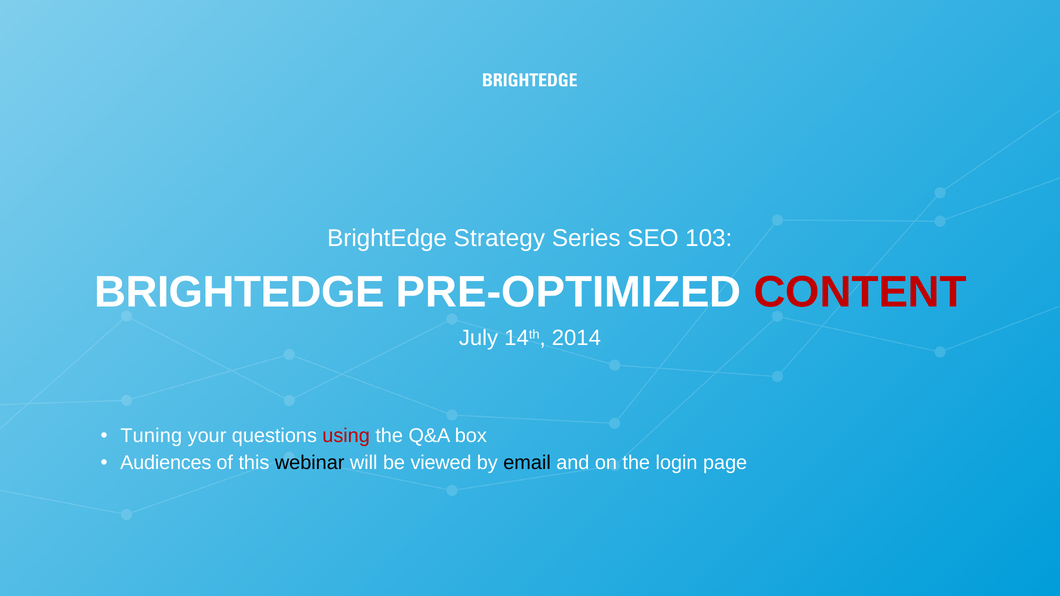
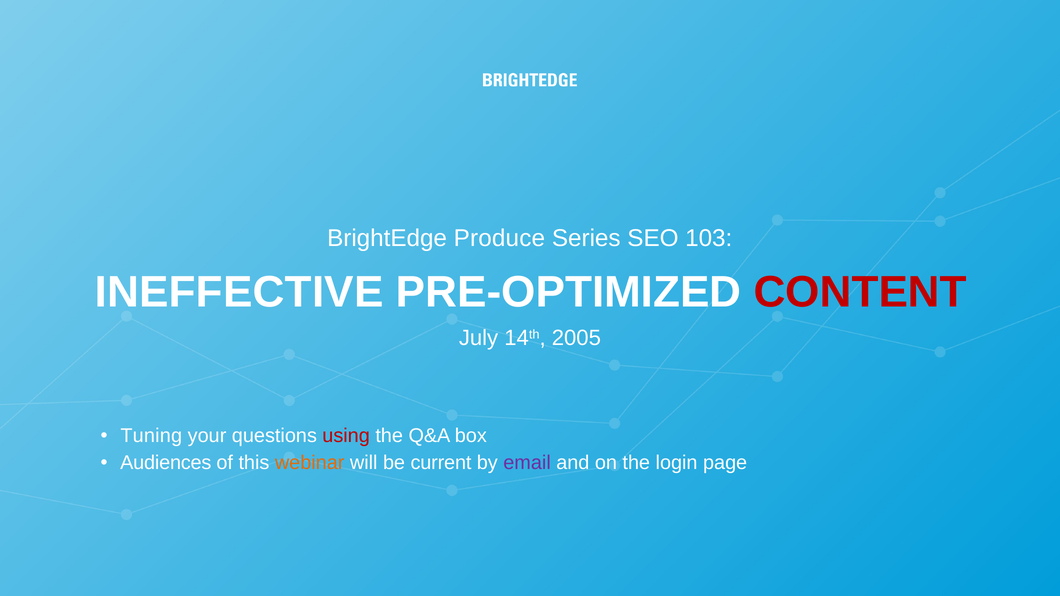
Strategy: Strategy -> Produce
BRIGHTEDGE at (239, 292): BRIGHTEDGE -> INEFFECTIVE
2014: 2014 -> 2005
webinar colour: black -> orange
viewed: viewed -> current
email colour: black -> purple
